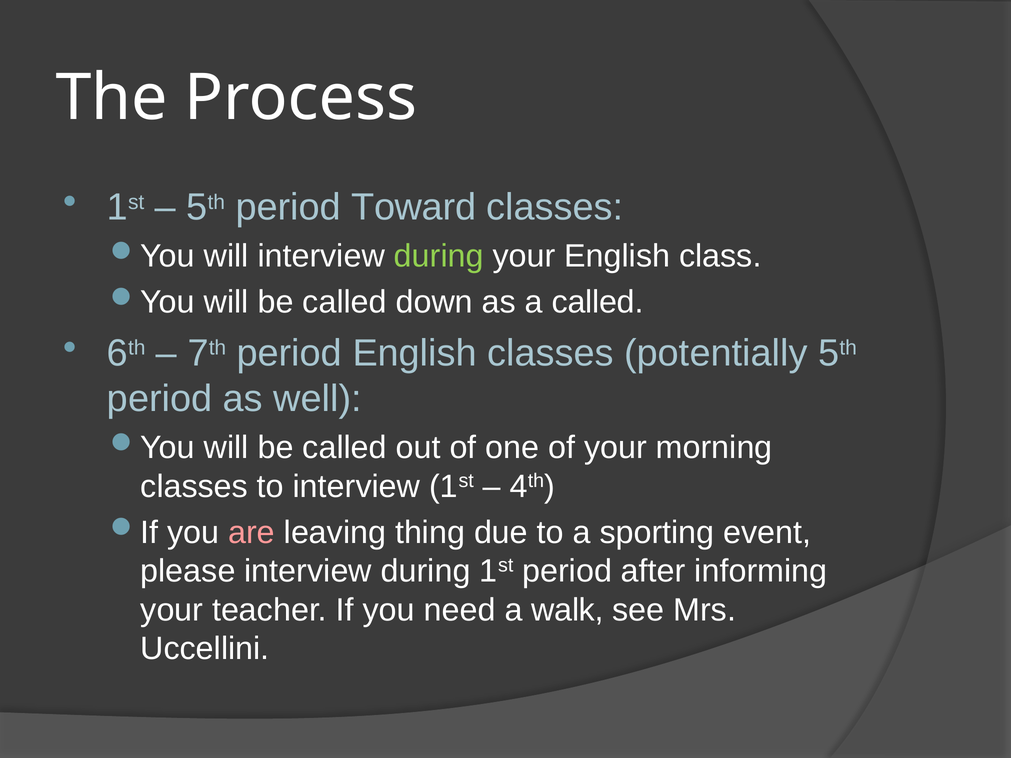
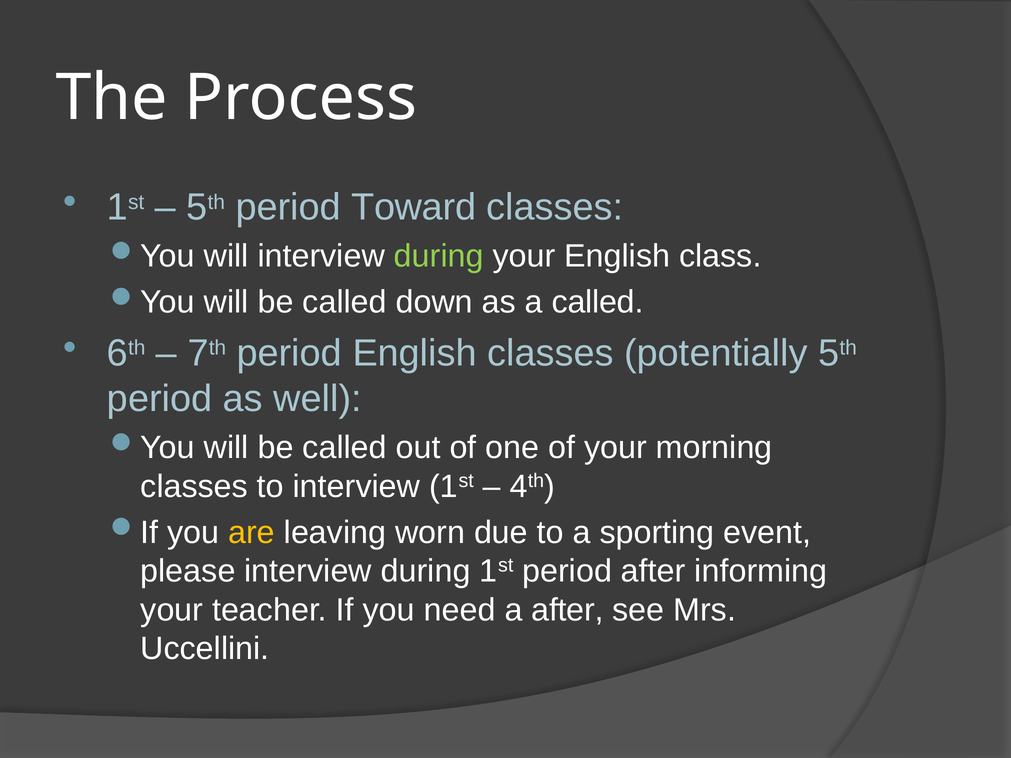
are colour: pink -> yellow
thing: thing -> worn
a walk: walk -> after
